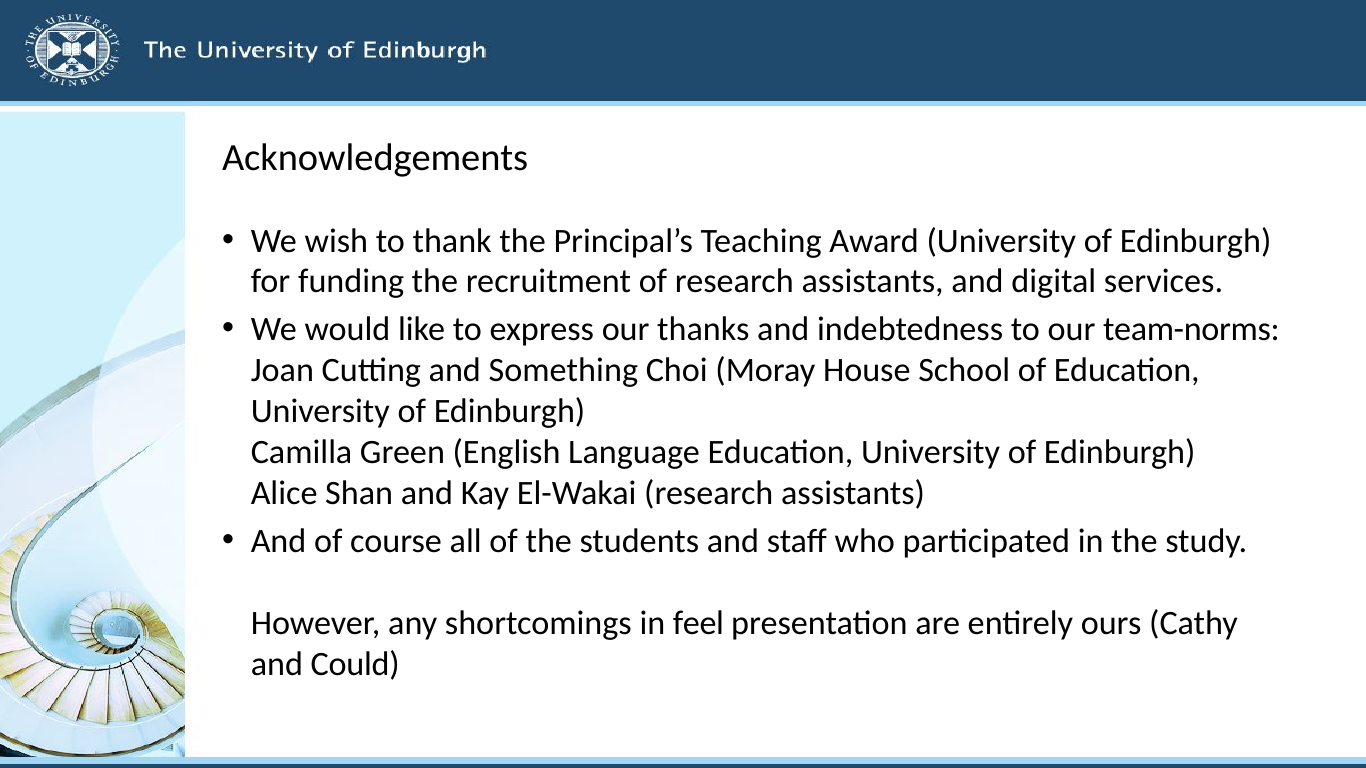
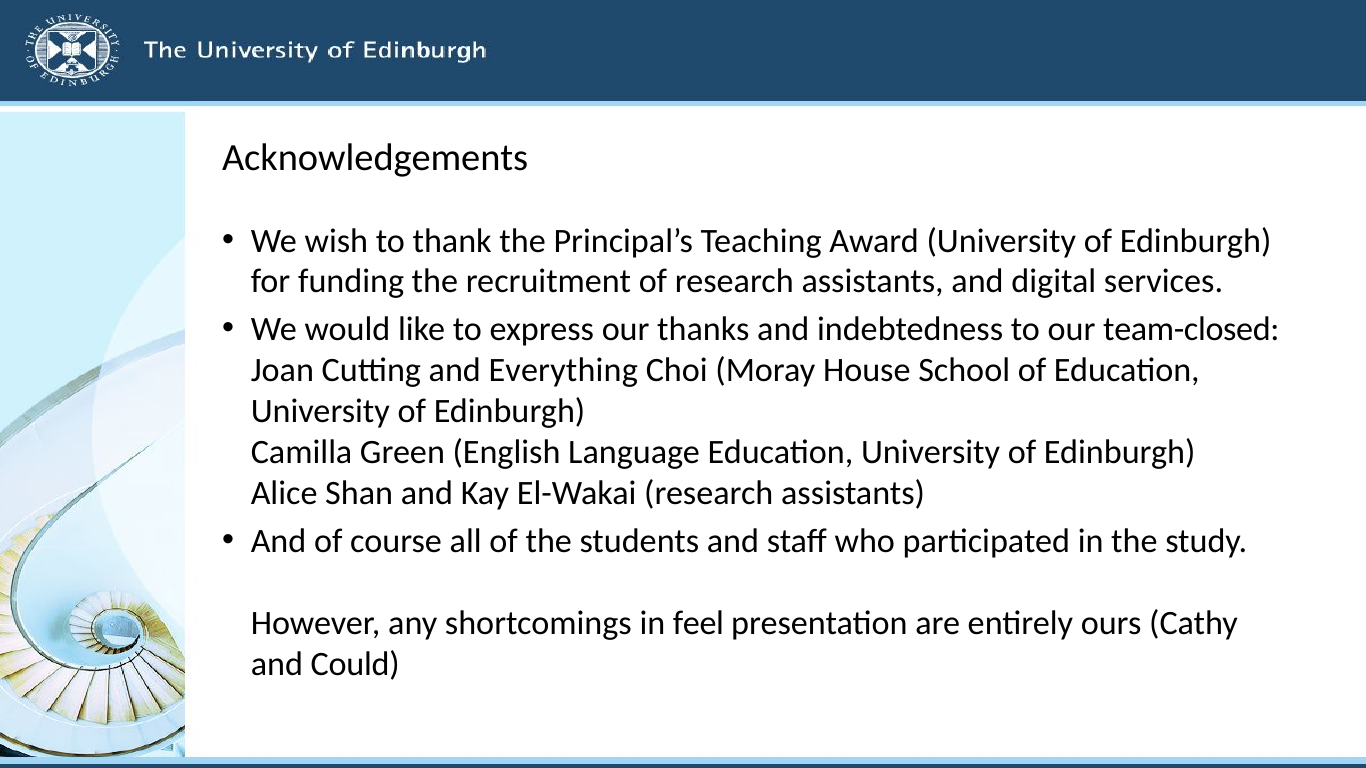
team-norms: team-norms -> team-closed
Something: Something -> Everything
